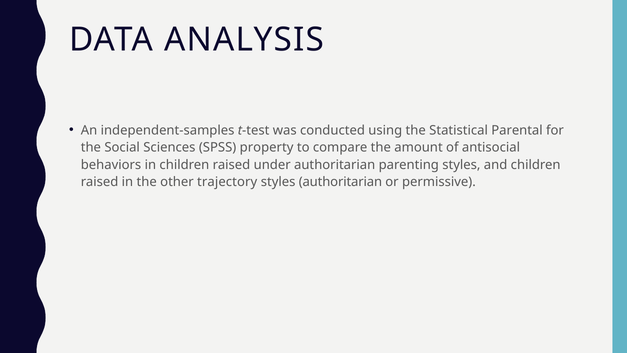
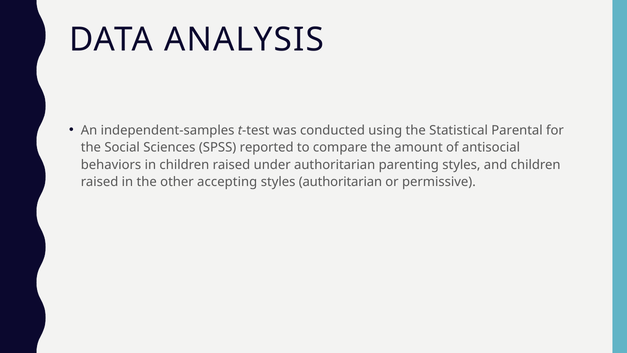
property: property -> reported
trajectory: trajectory -> accepting
